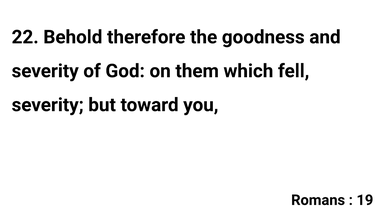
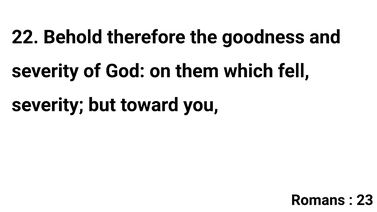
19: 19 -> 23
